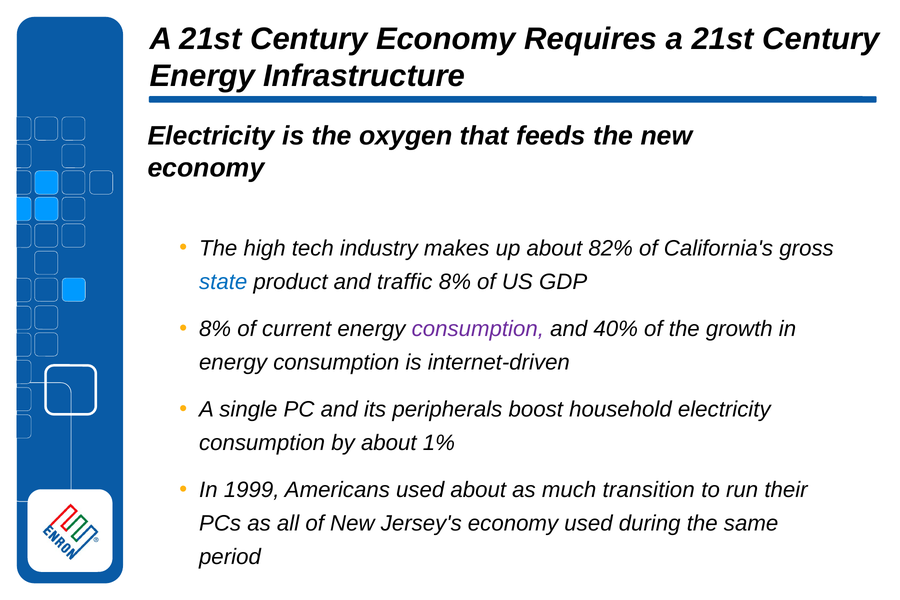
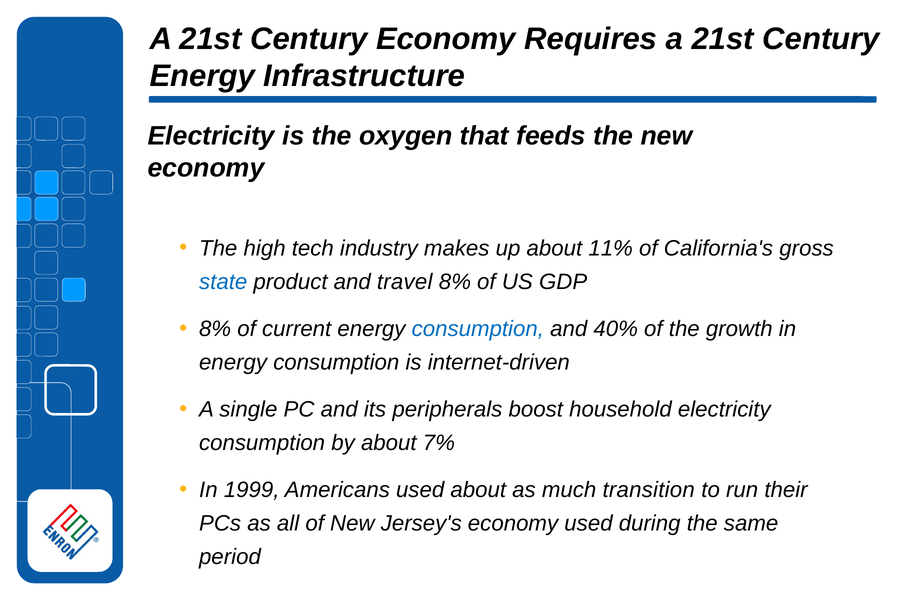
82%: 82% -> 11%
traffic: traffic -> travel
consumption at (478, 329) colour: purple -> blue
1%: 1% -> 7%
